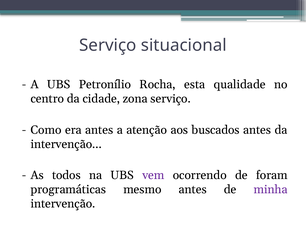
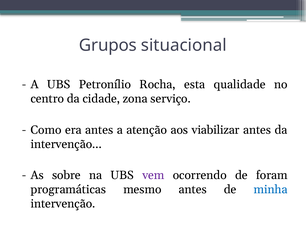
Serviço at (108, 45): Serviço -> Grupos
buscados: buscados -> viabilizar
todos: todos -> sobre
minha colour: purple -> blue
